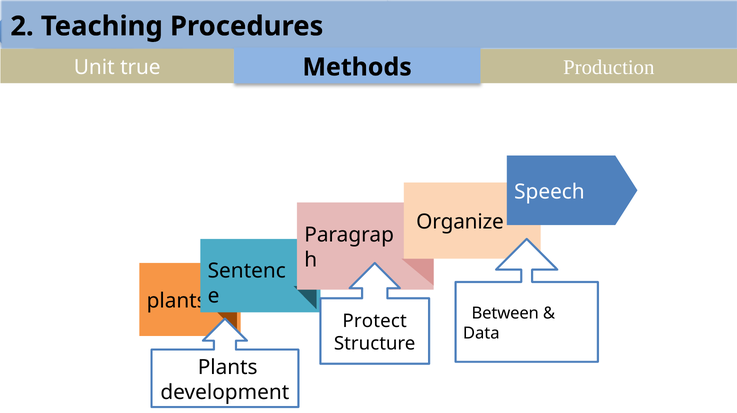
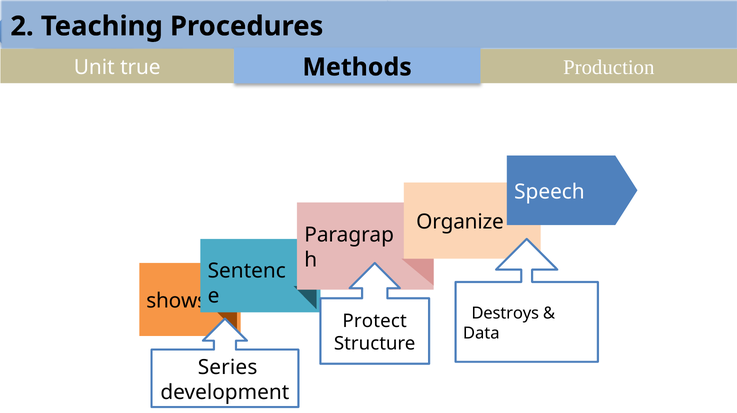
plants at (177, 301): plants -> shows
Between: Between -> Destroys
Plants at (228, 367): Plants -> Series
